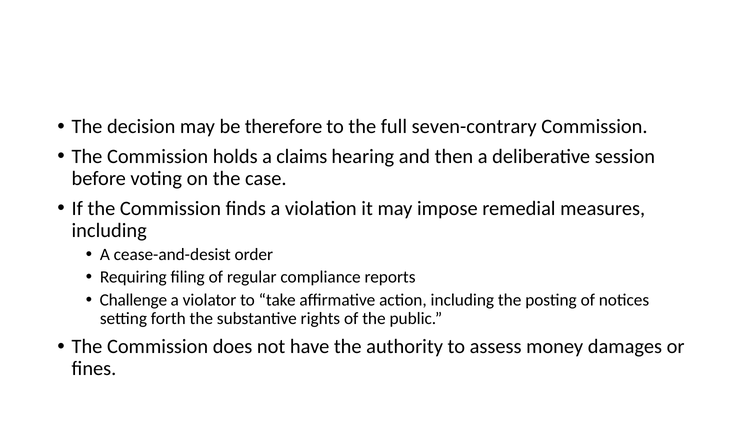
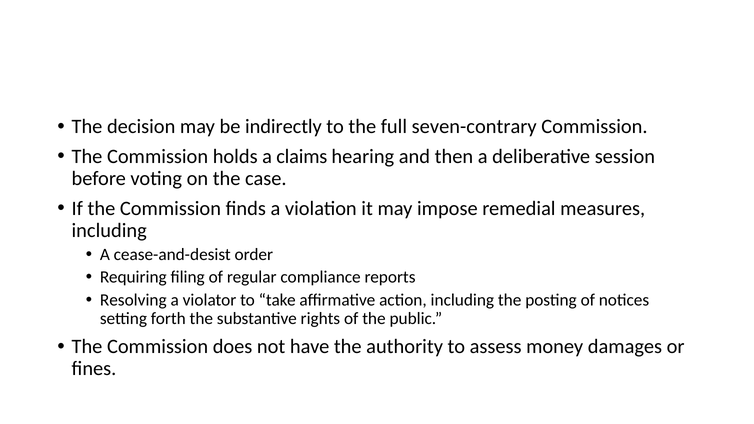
therefore: therefore -> indirectly
Challenge: Challenge -> Resolving
